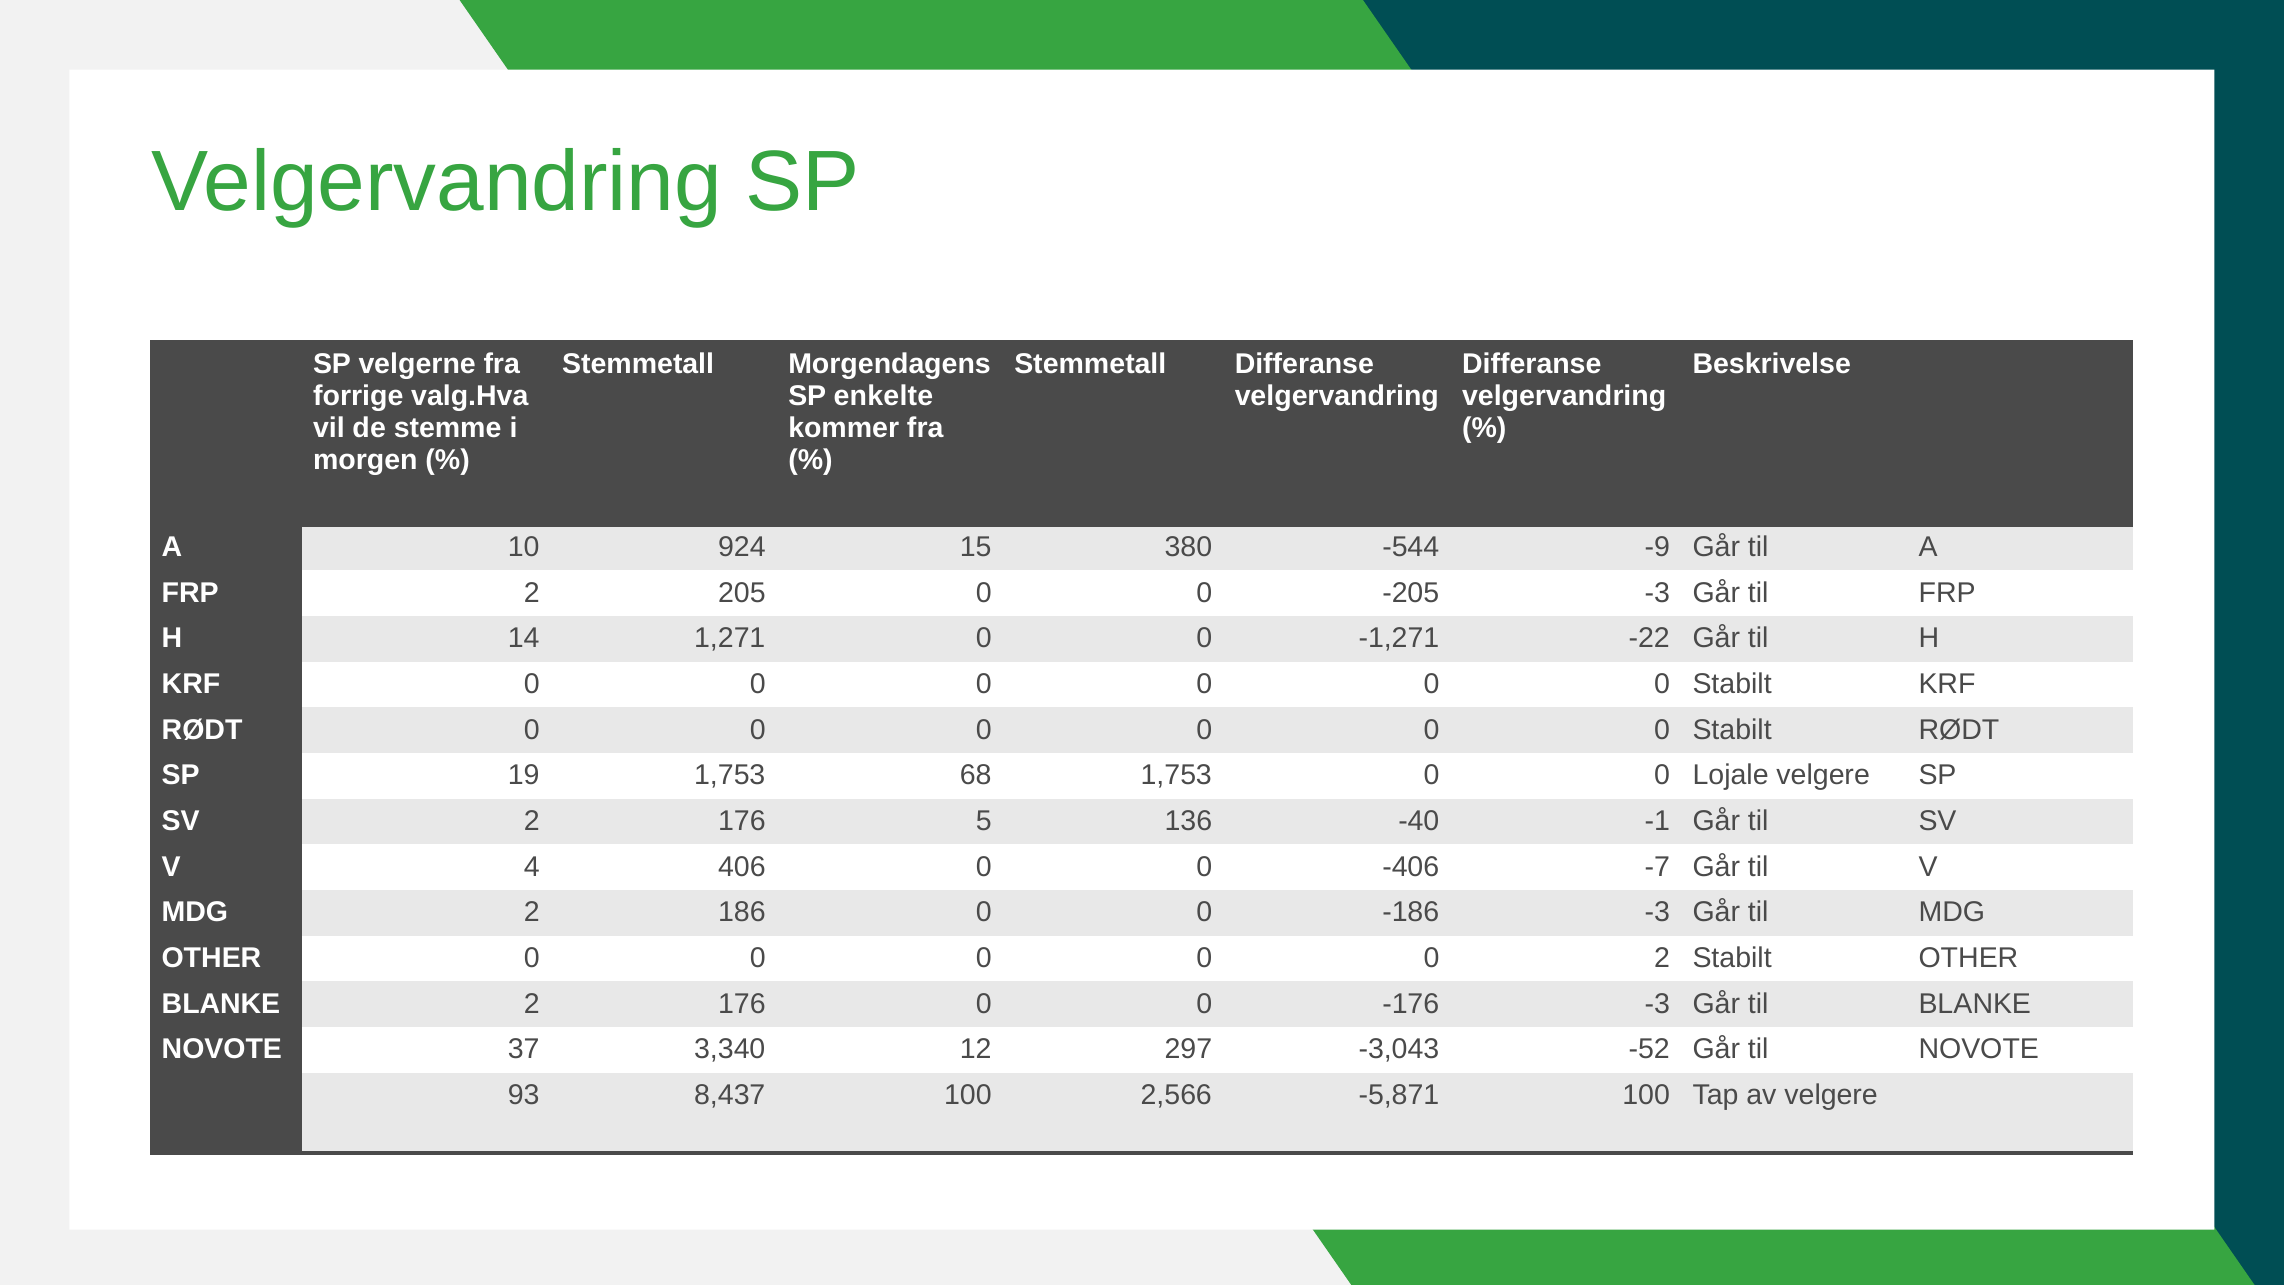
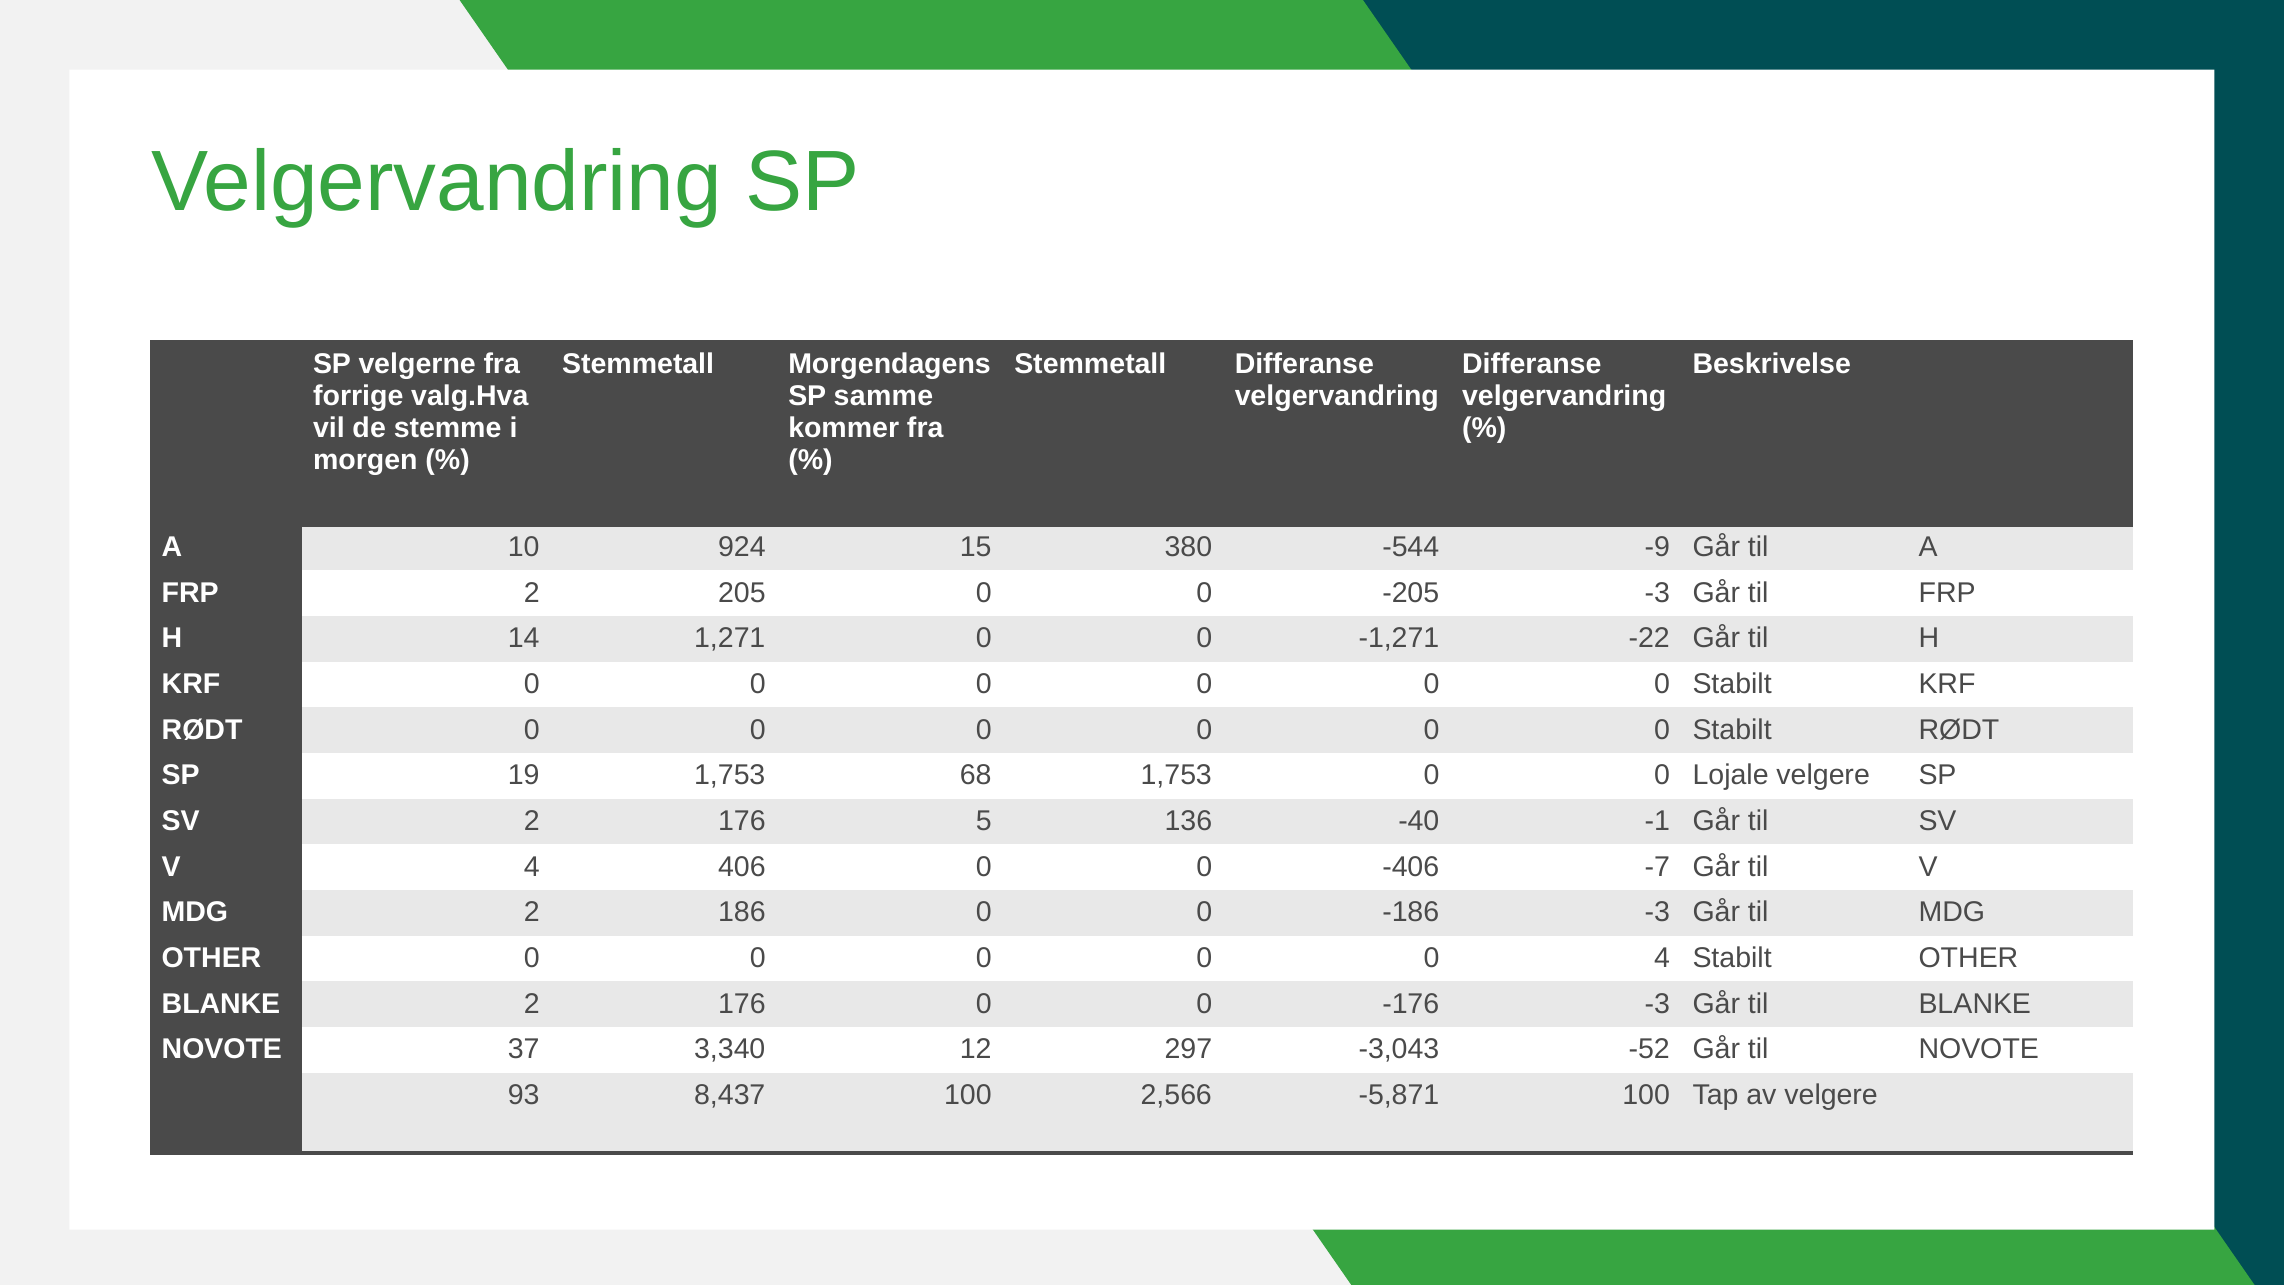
enkelte: enkelte -> samme
0 2: 2 -> 4
